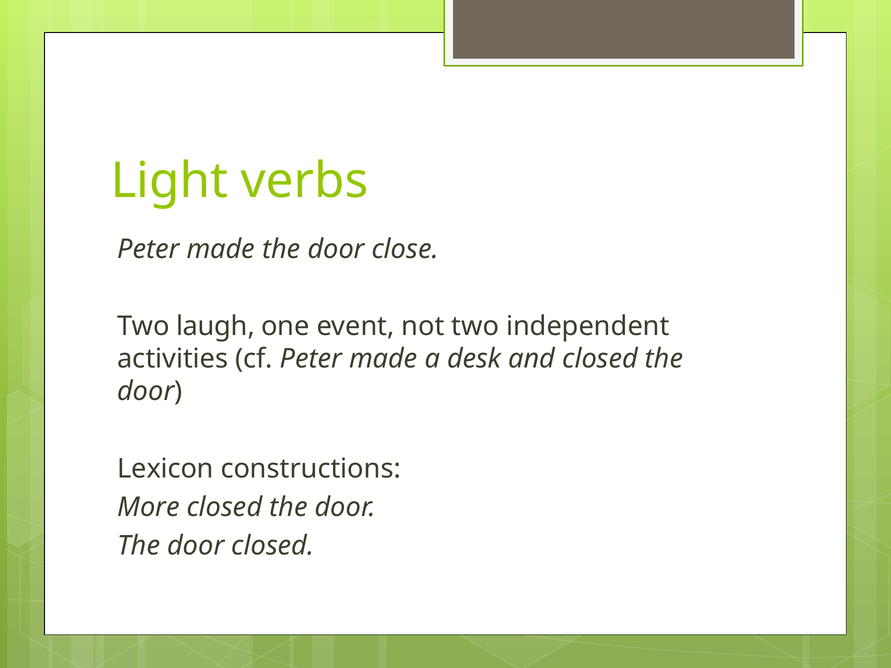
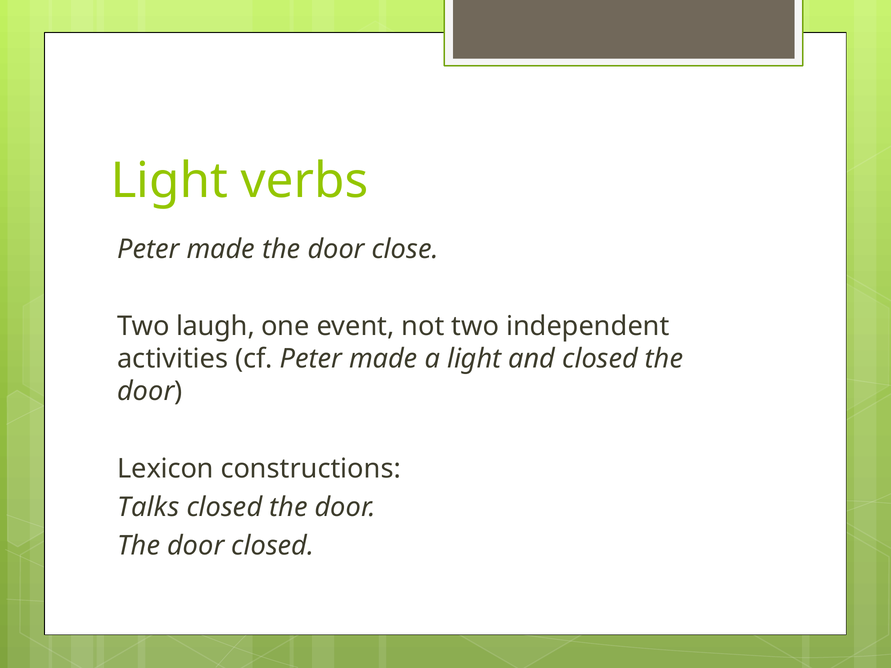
a desk: desk -> light
More: More -> Talks
